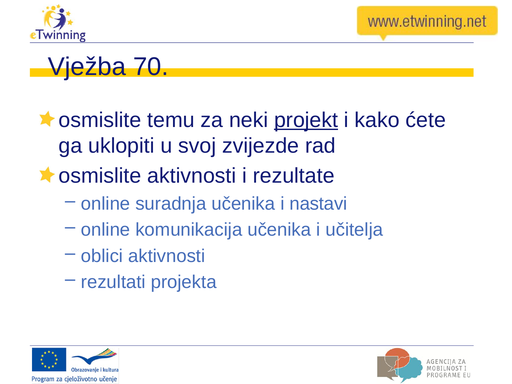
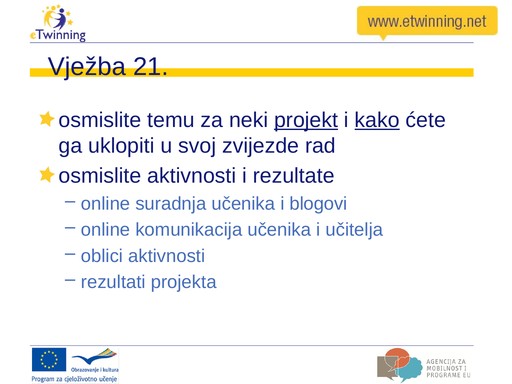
70: 70 -> 21
kako underline: none -> present
nastavi: nastavi -> blogovi
